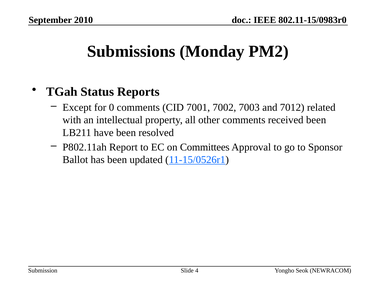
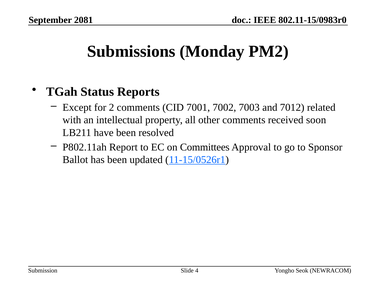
2010: 2010 -> 2081
0: 0 -> 2
received been: been -> soon
